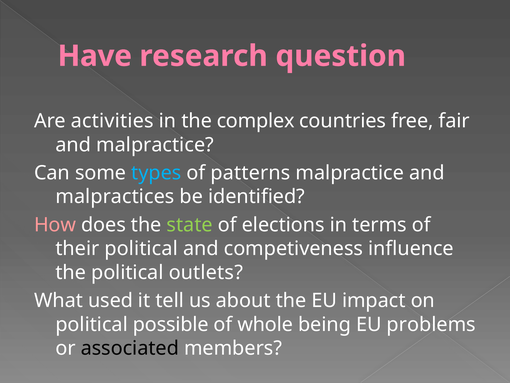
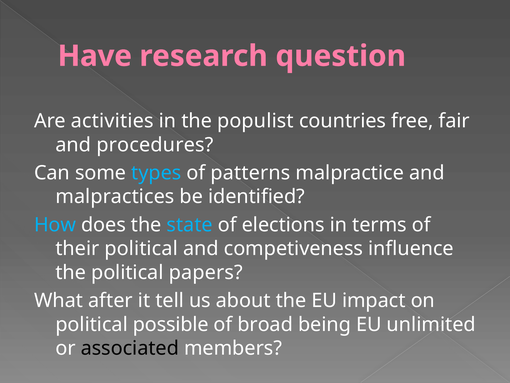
complex: complex -> populist
and malpractice: malpractice -> procedures
How colour: pink -> light blue
state colour: light green -> light blue
outlets: outlets -> papers
used: used -> after
whole: whole -> broad
problems: problems -> unlimited
